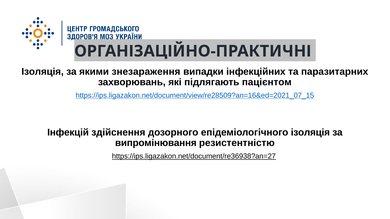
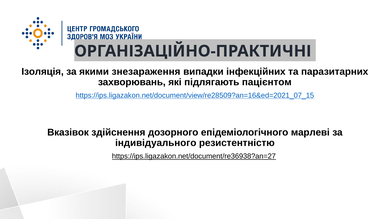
Інфекцій: Інфекцій -> Вказівок
епідеміологічного ізоляція: ізоляція -> марлеві
випромінювання: випромінювання -> індивідуального
